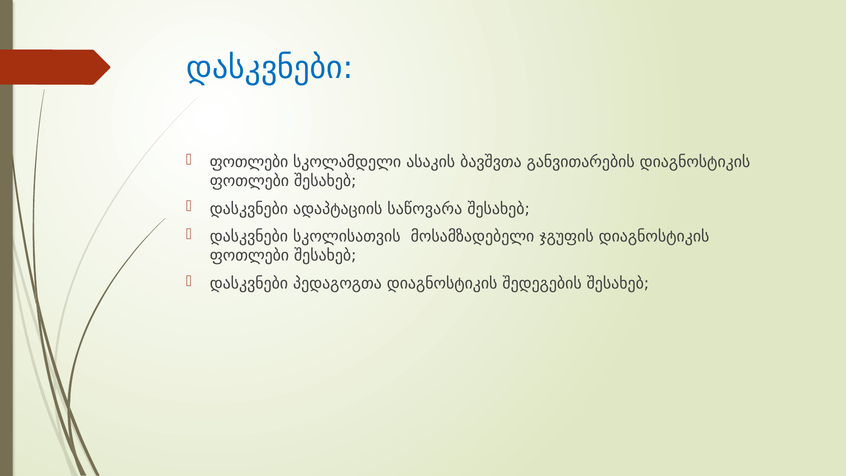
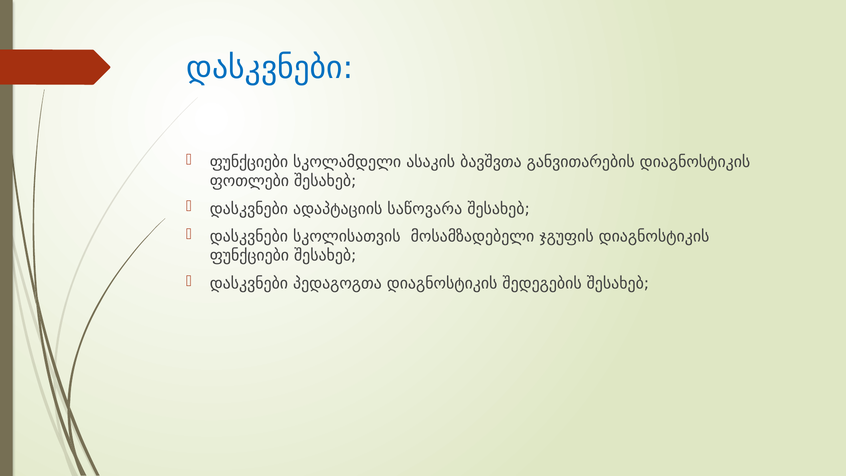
ფოთლები at (249, 162): ფოთლები -> ფუნქციები
ფოთლები at (249, 256): ფოთლები -> ფუნქციები
